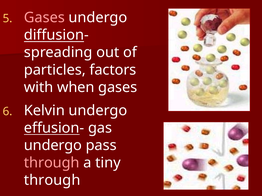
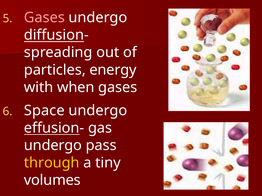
factors: factors -> energy
Kelvin: Kelvin -> Space
through at (52, 163) colour: pink -> yellow
through at (52, 181): through -> volumes
